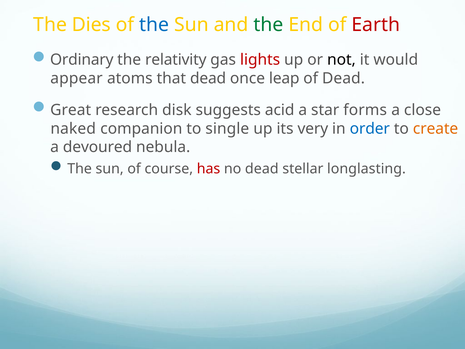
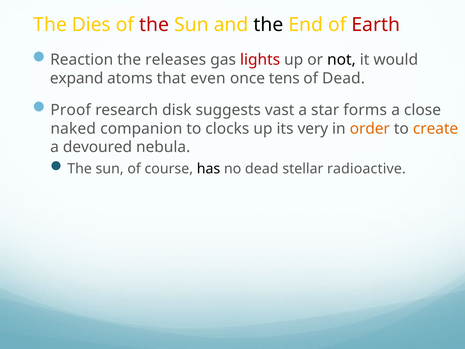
the at (154, 25) colour: blue -> red
the at (268, 25) colour: green -> black
Ordinary: Ordinary -> Reaction
relativity: relativity -> releases
appear: appear -> expand
that dead: dead -> even
leap: leap -> tens
Great: Great -> Proof
acid: acid -> vast
single: single -> clocks
order colour: blue -> orange
has colour: red -> black
longlasting: longlasting -> radioactive
